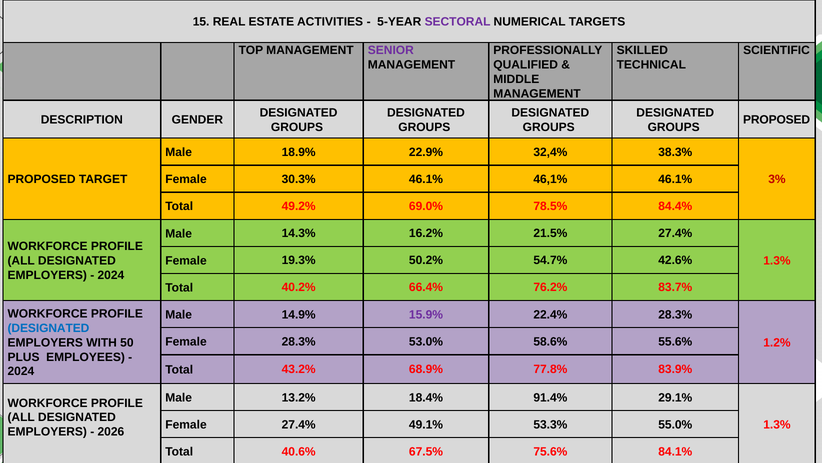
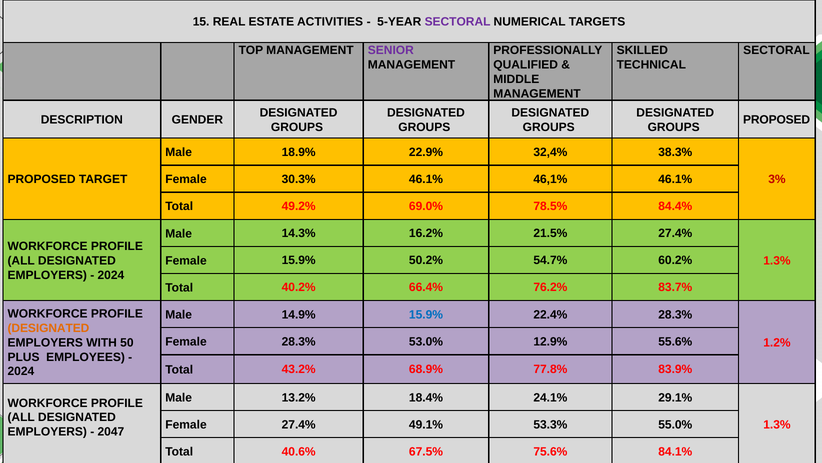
SCIENTIFIC at (777, 50): SCIENTIFIC -> SECTORAL
Female 19.3%: 19.3% -> 15.9%
42.6%: 42.6% -> 60.2%
15.9% at (426, 314) colour: purple -> blue
DESIGNATED at (48, 328) colour: blue -> orange
58.6%: 58.6% -> 12.9%
91.4%: 91.4% -> 24.1%
2026: 2026 -> 2047
